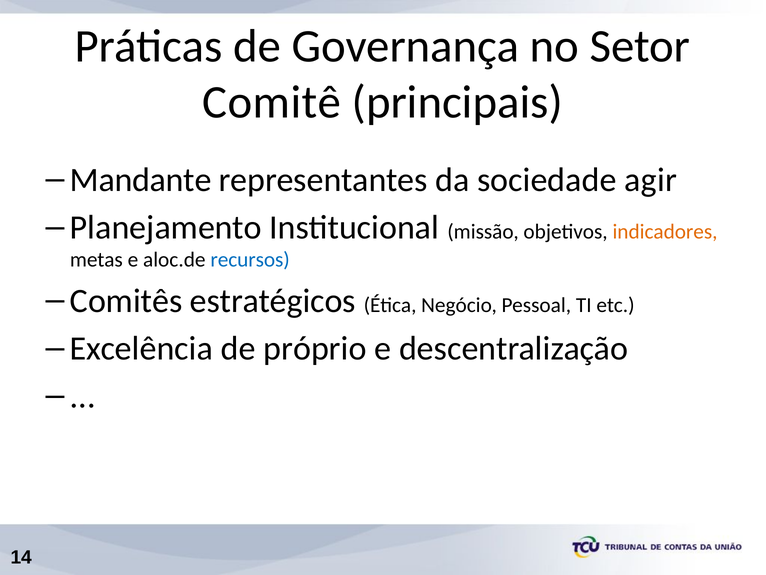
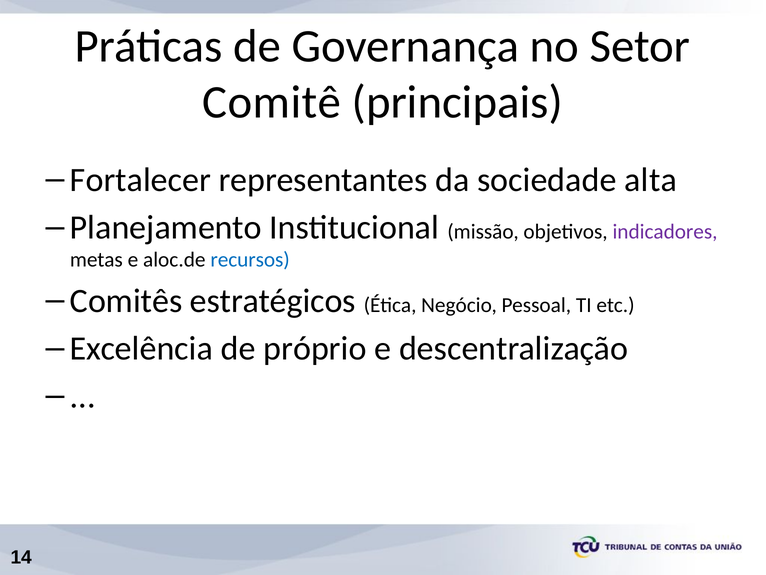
Mandante: Mandante -> Fortalecer
agir: agir -> alta
indicadores colour: orange -> purple
